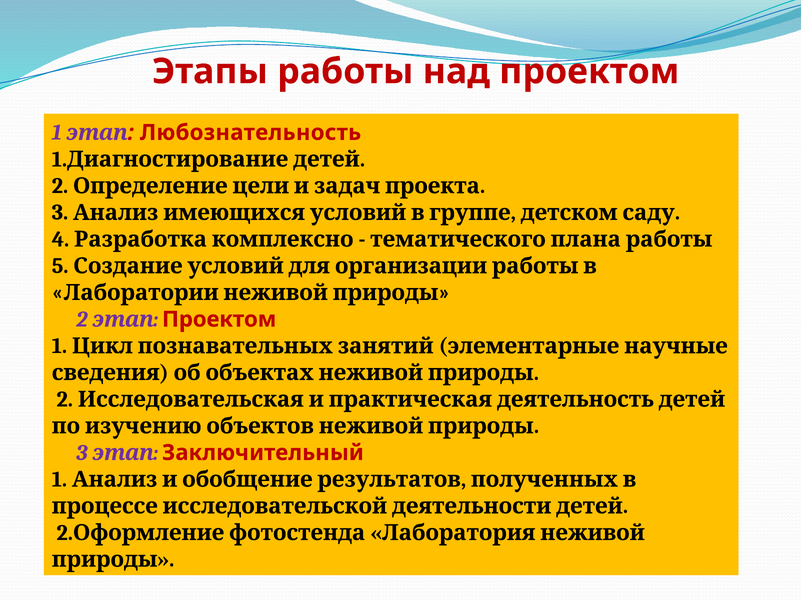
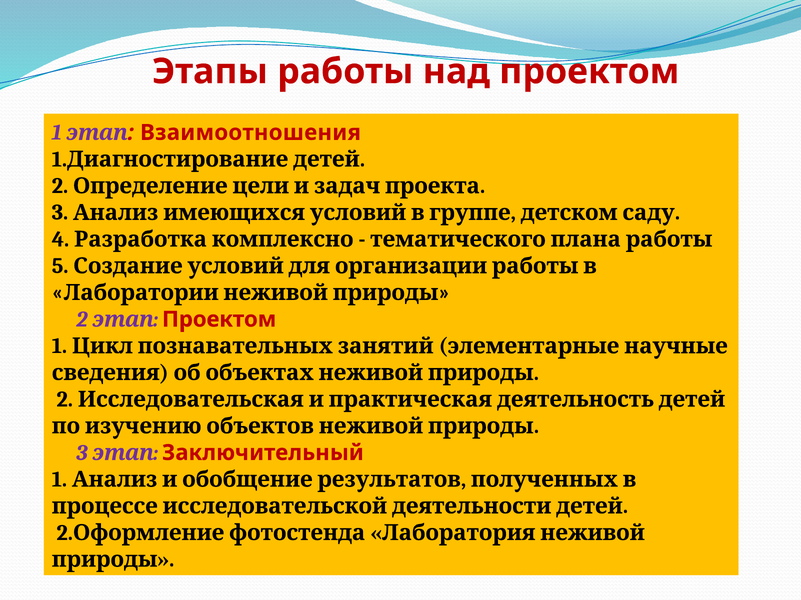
Любознательность: Любознательность -> Взаимоотношения
